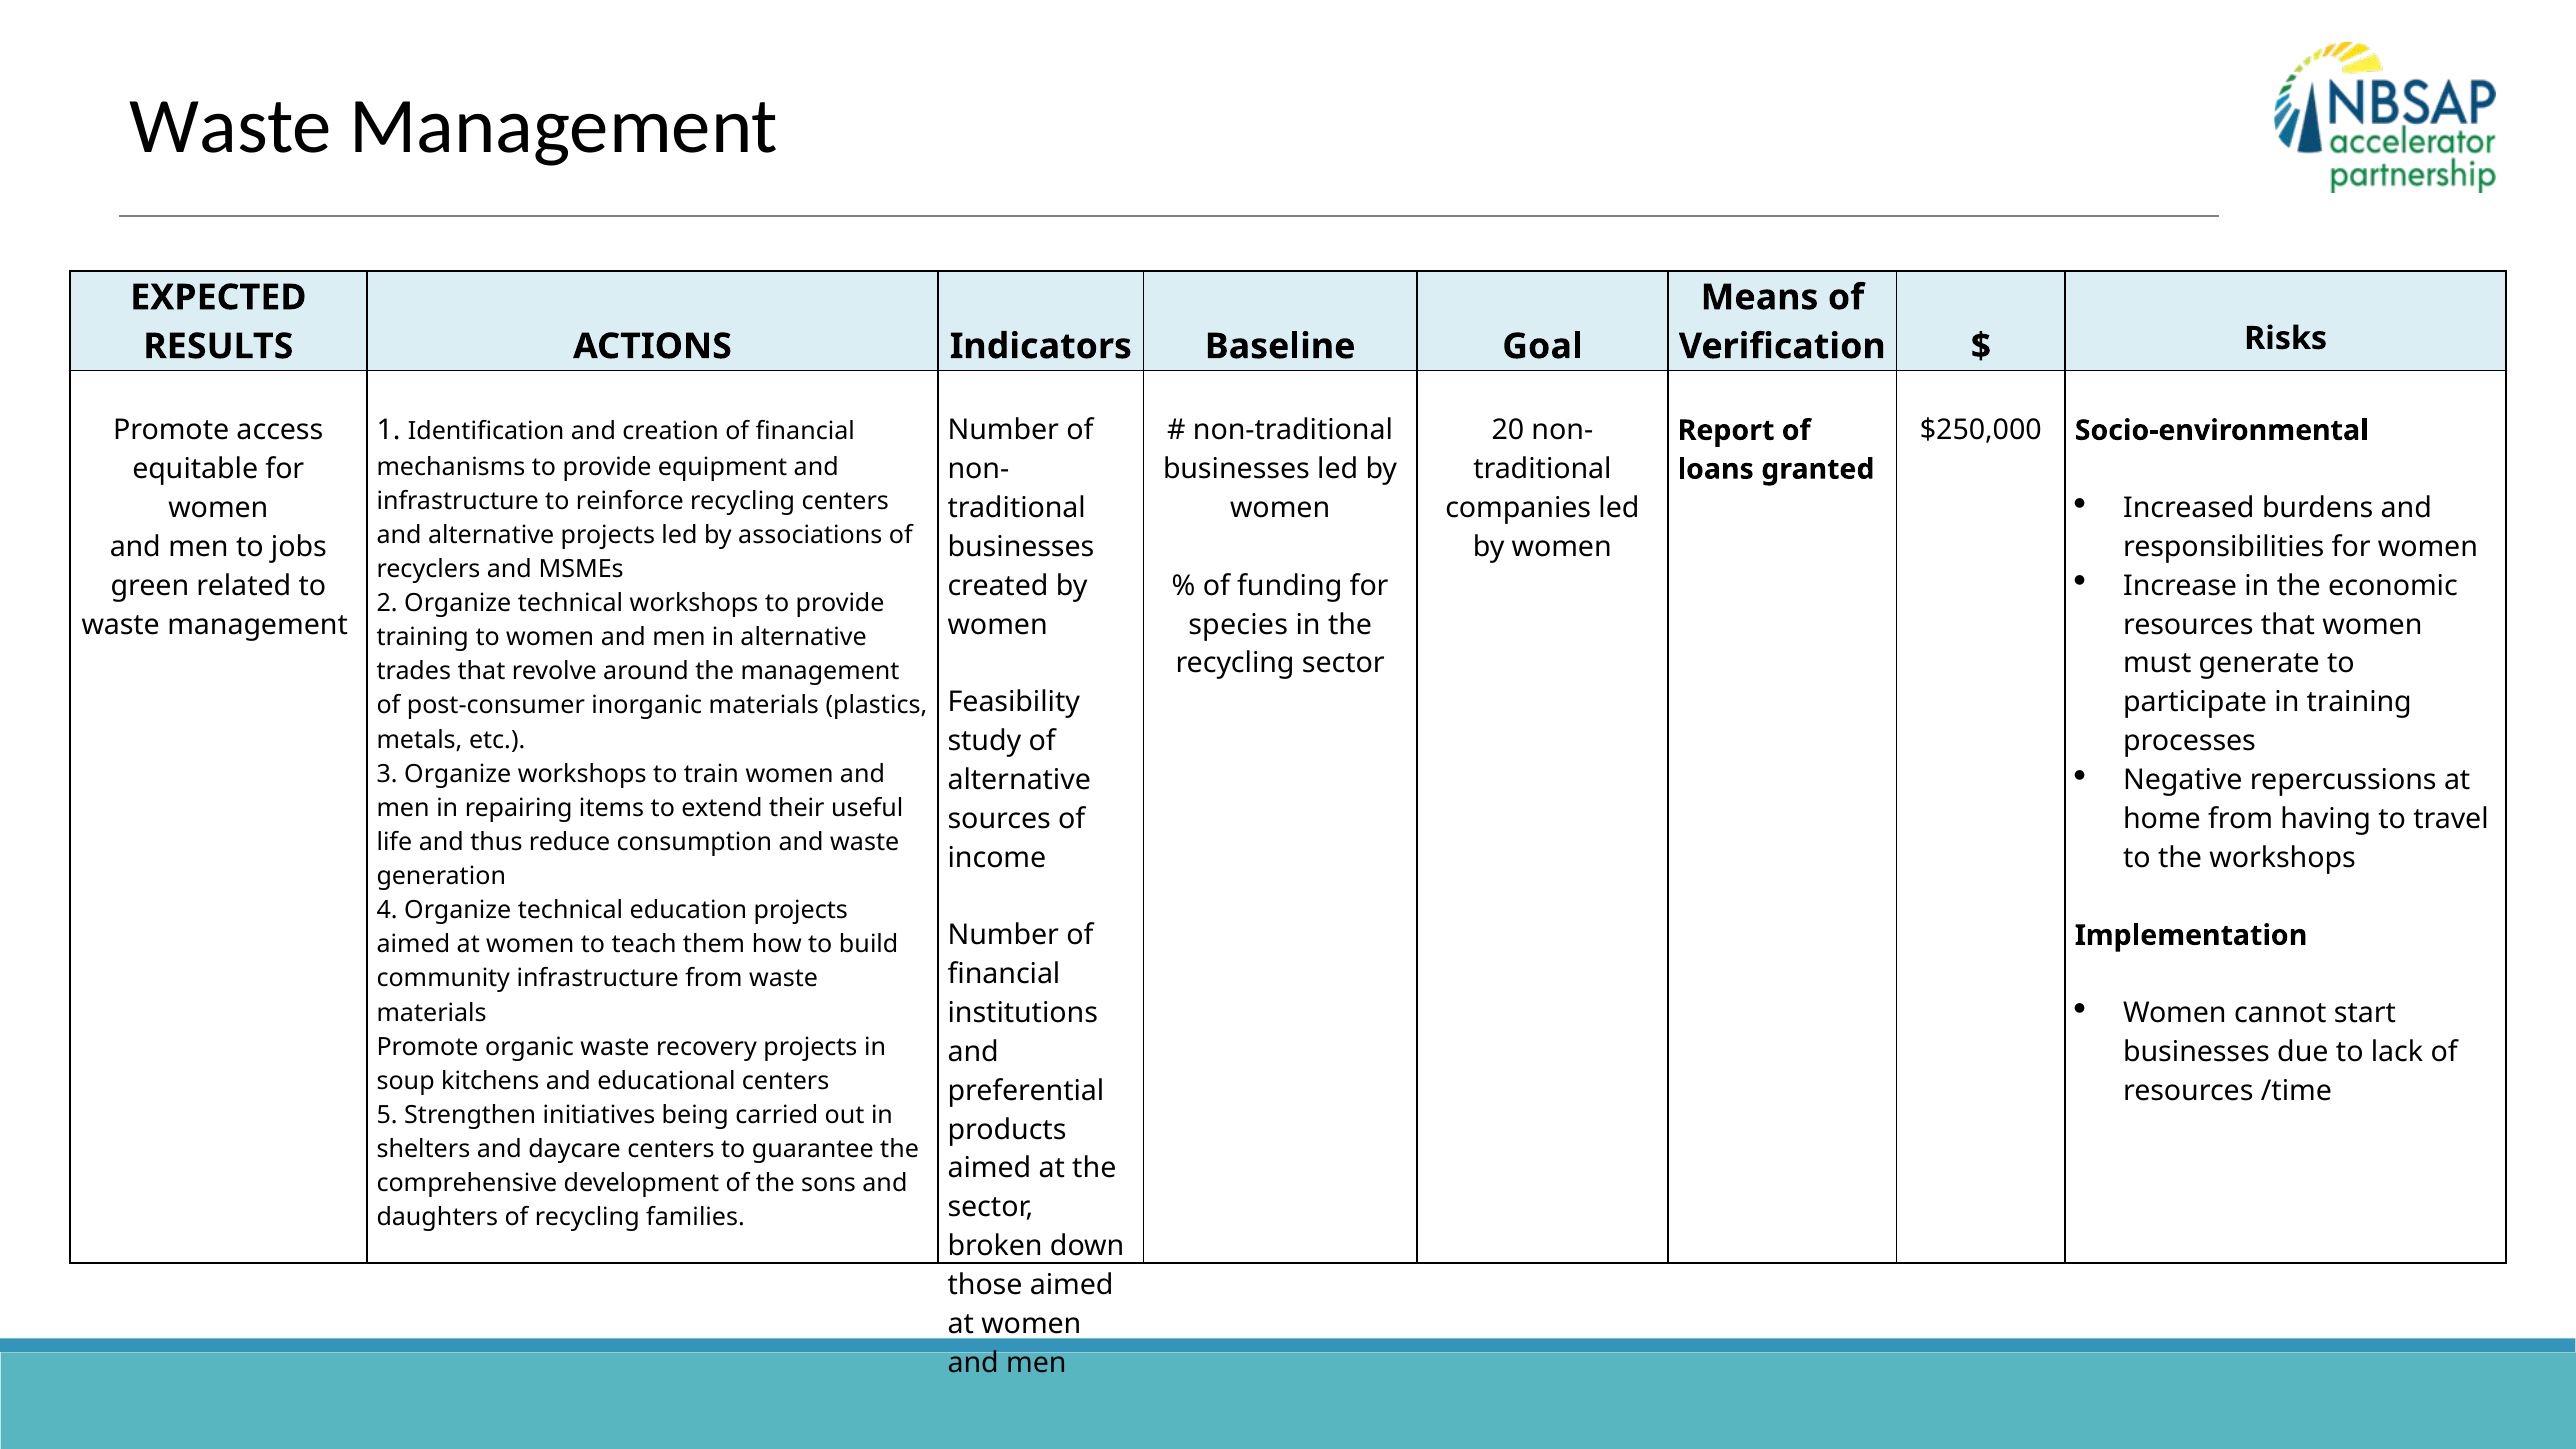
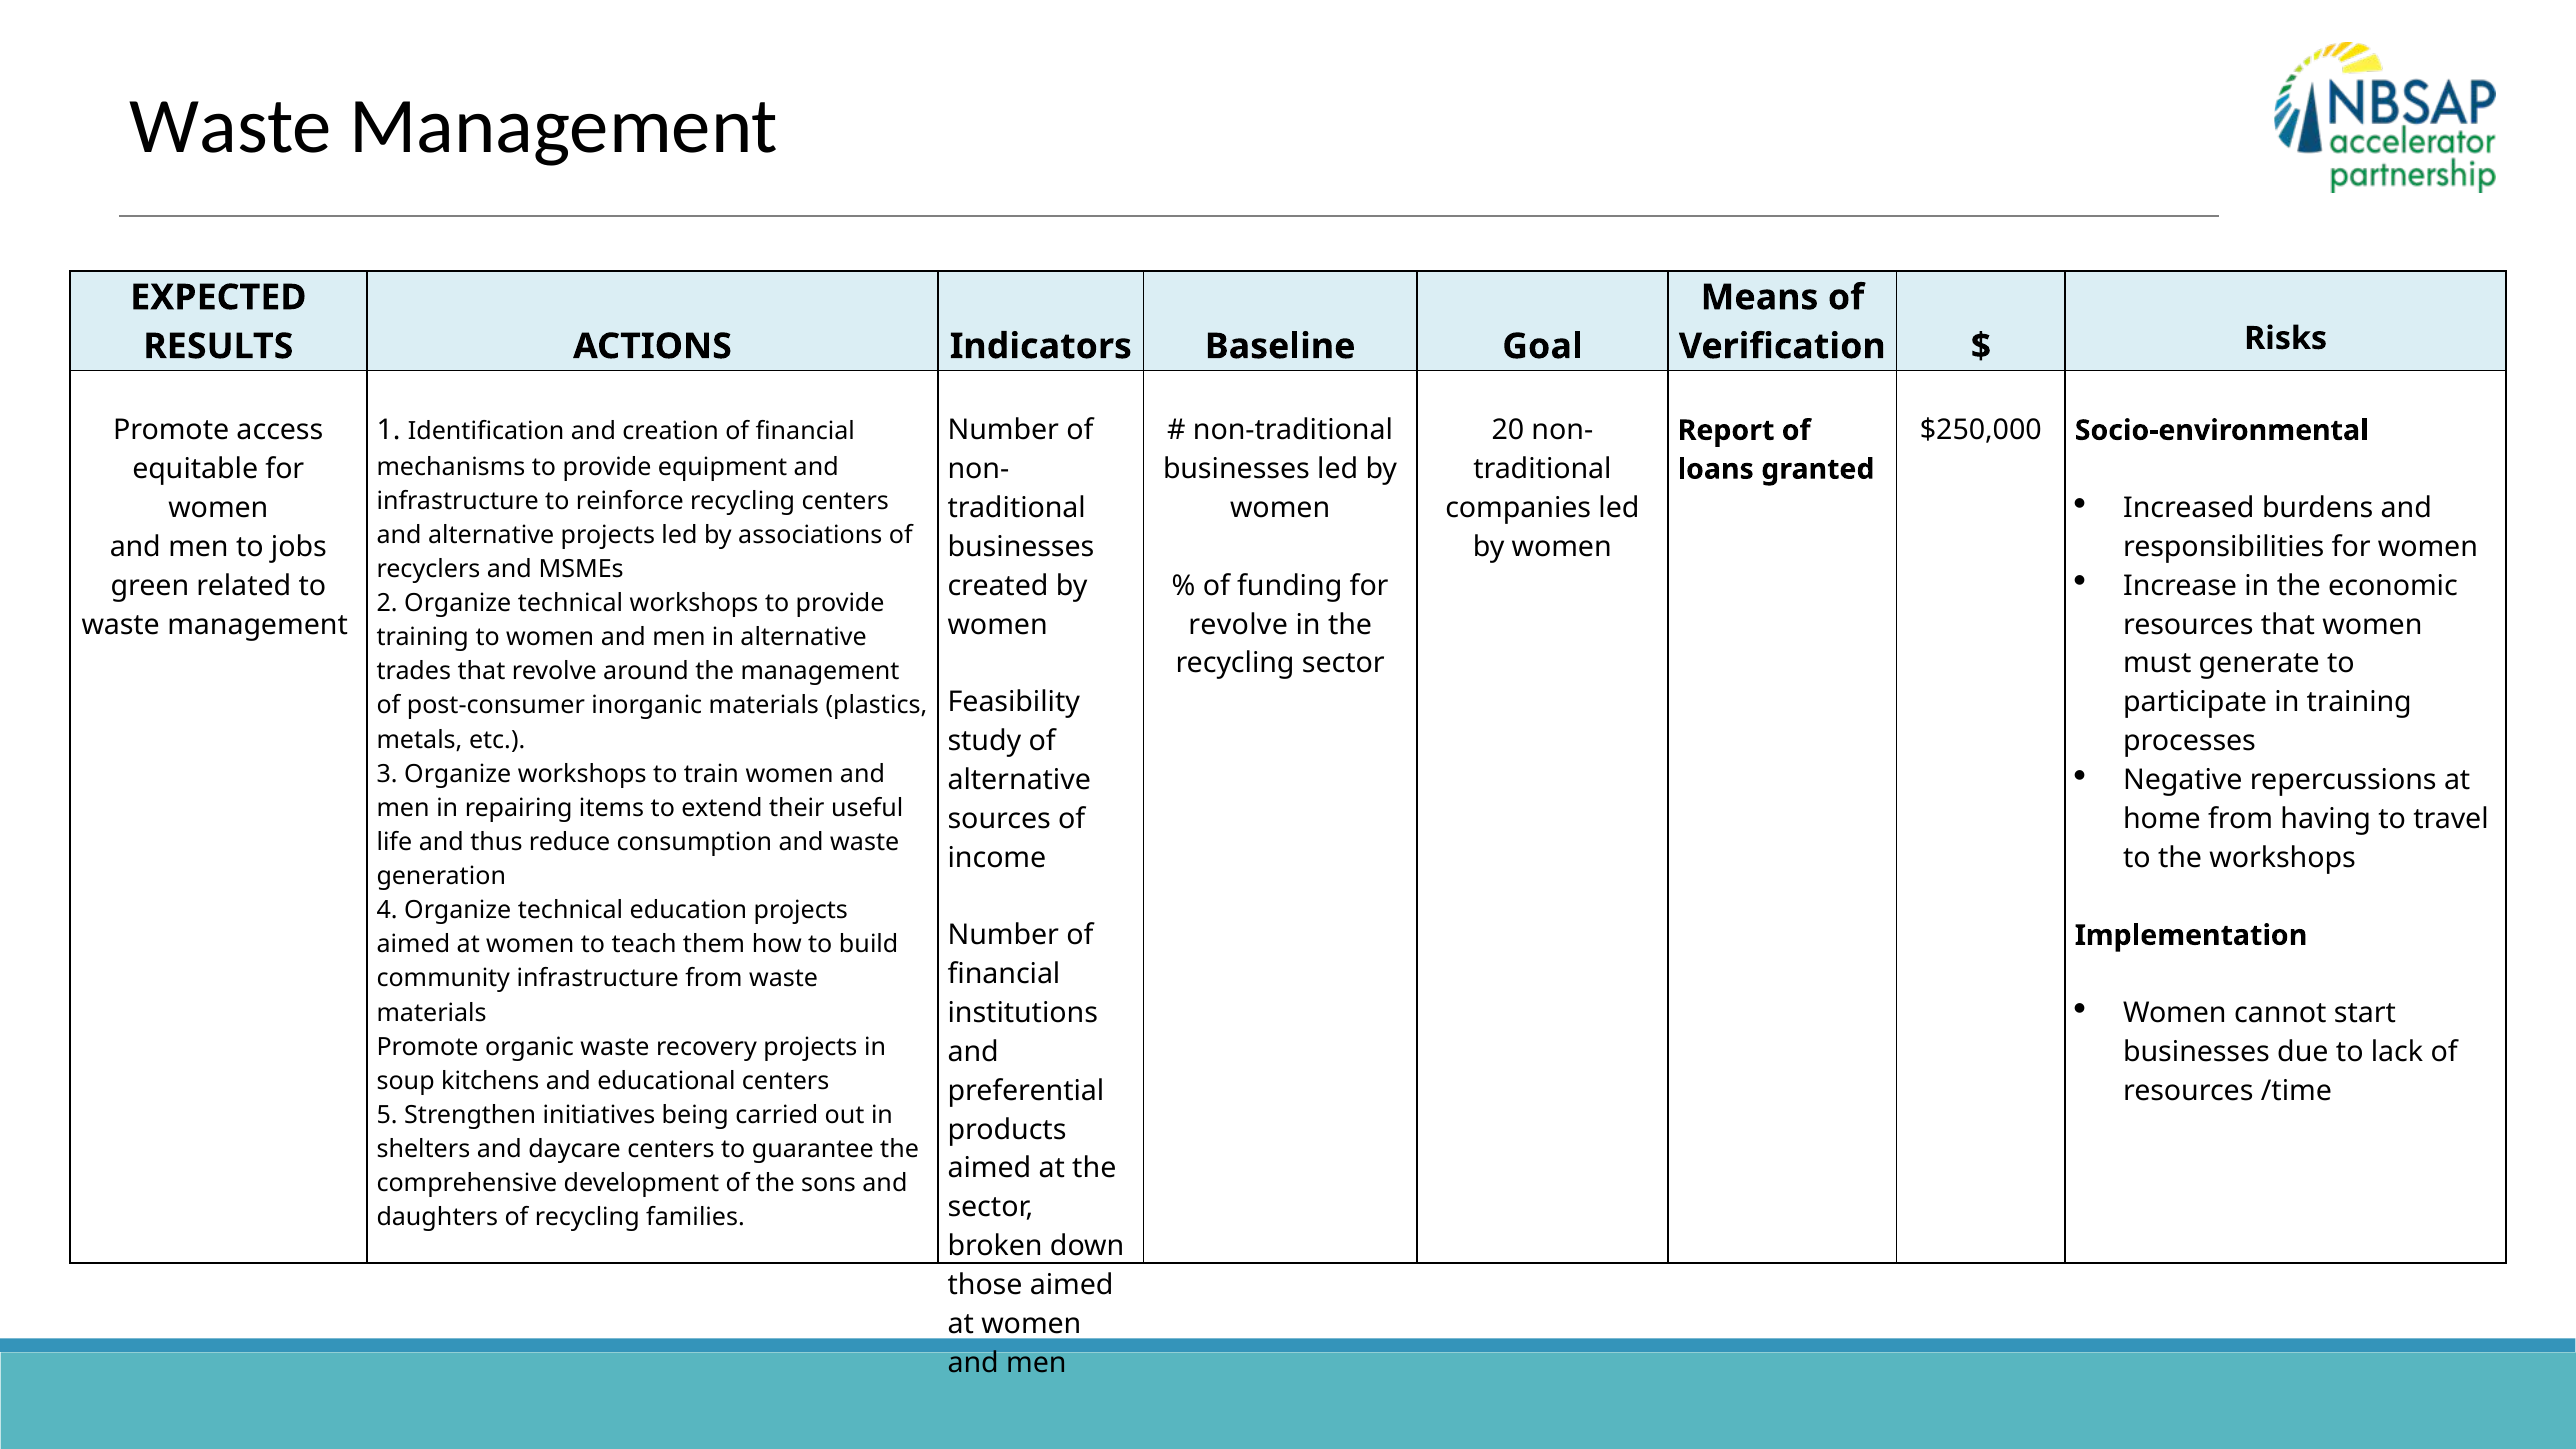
species at (1238, 625): species -> revolve
